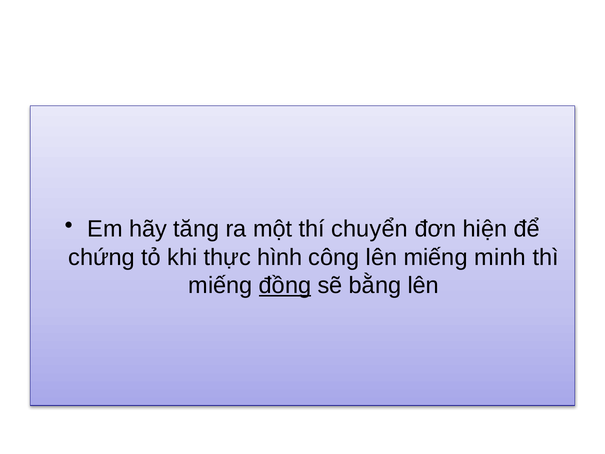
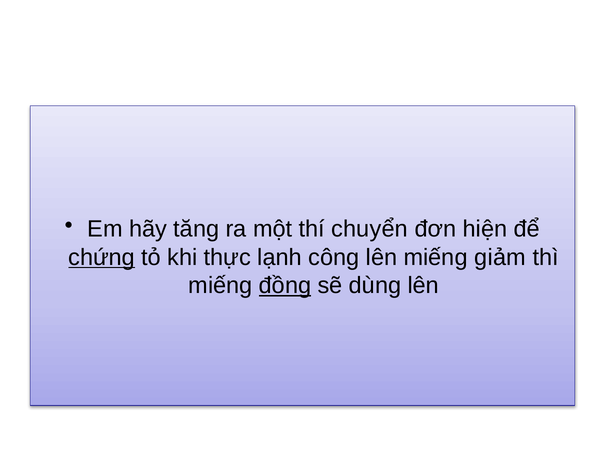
chứng underline: none -> present
hình: hình -> lạnh
minh: minh -> giảm
bằng: bằng -> dùng
